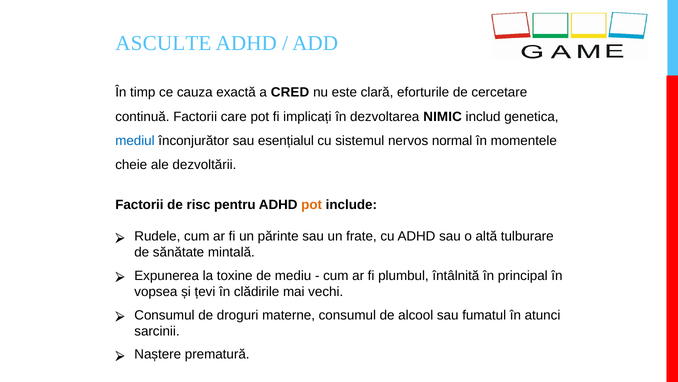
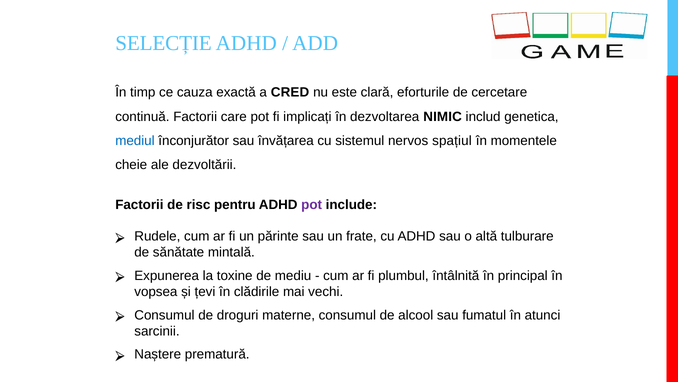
ASCULTE: ASCULTE -> SELECȚIE
esențialul: esențialul -> învățarea
normal: normal -> spațiul
pot at (312, 204) colour: orange -> purple
